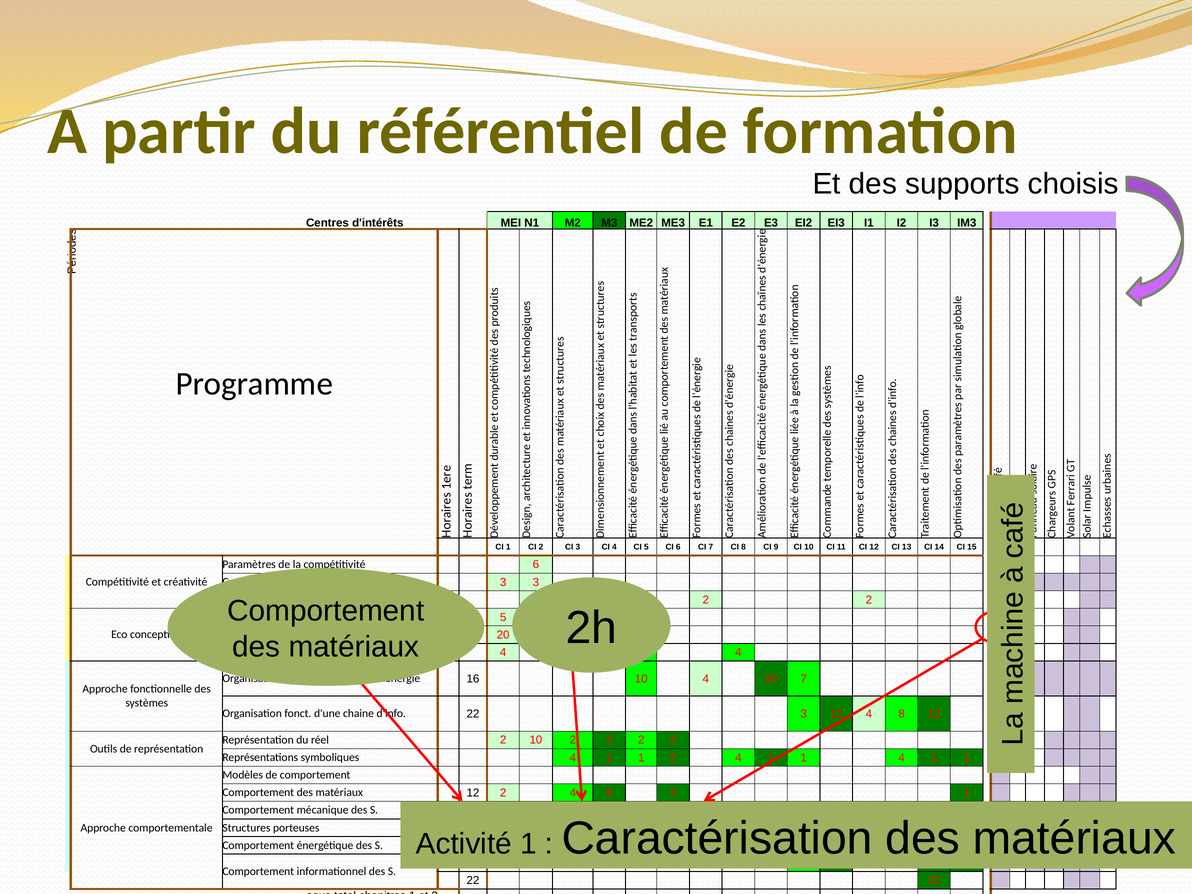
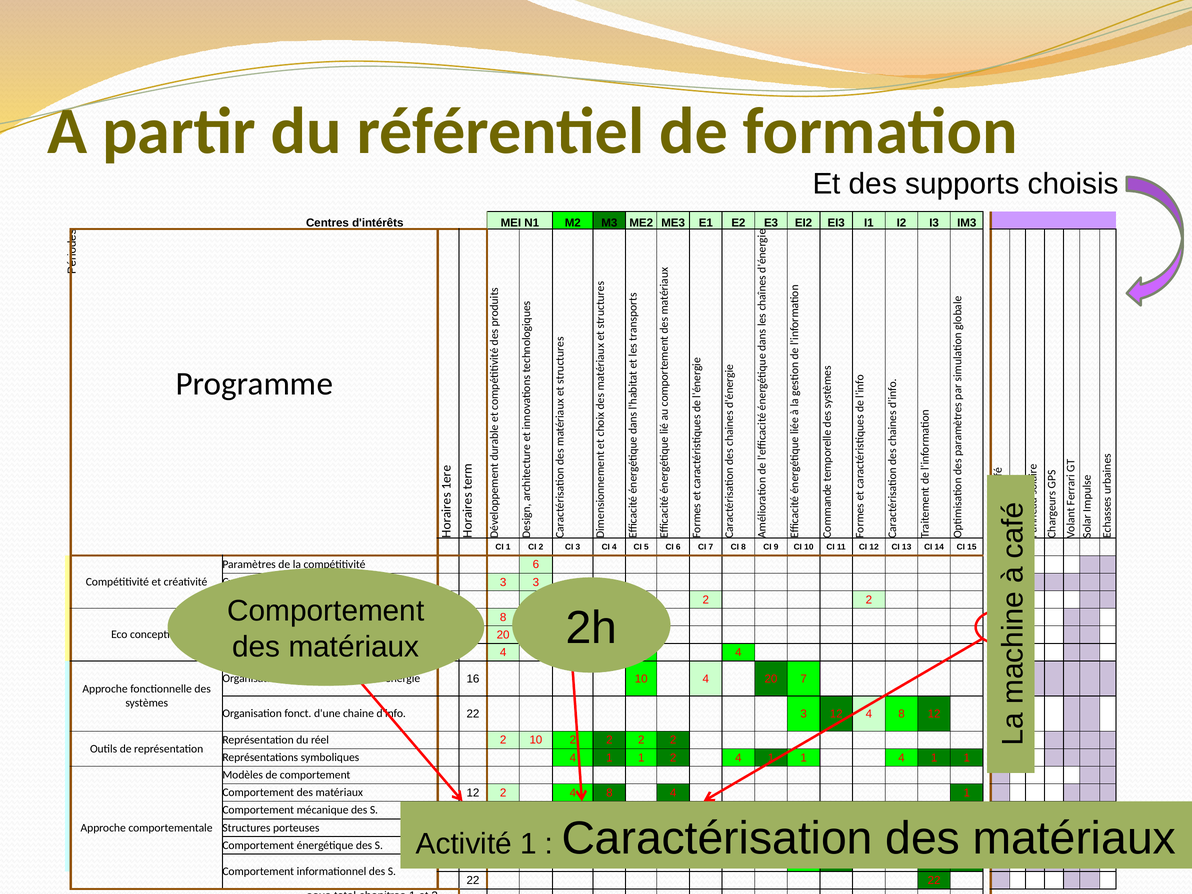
5 at (503, 617): 5 -> 8
